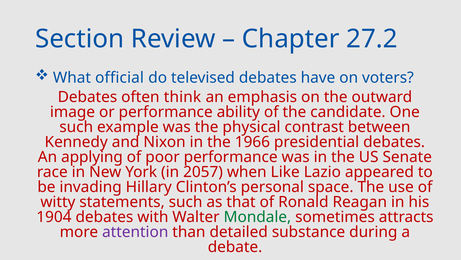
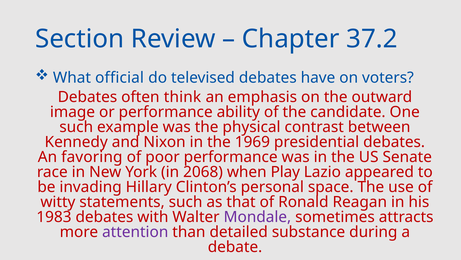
27.2: 27.2 -> 37.2
1966: 1966 -> 1969
applying: applying -> favoring
2057: 2057 -> 2068
Like: Like -> Play
1904: 1904 -> 1983
Mondale colour: green -> purple
